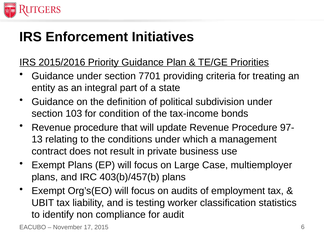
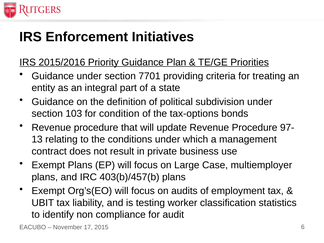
tax-income: tax-income -> tax-options
